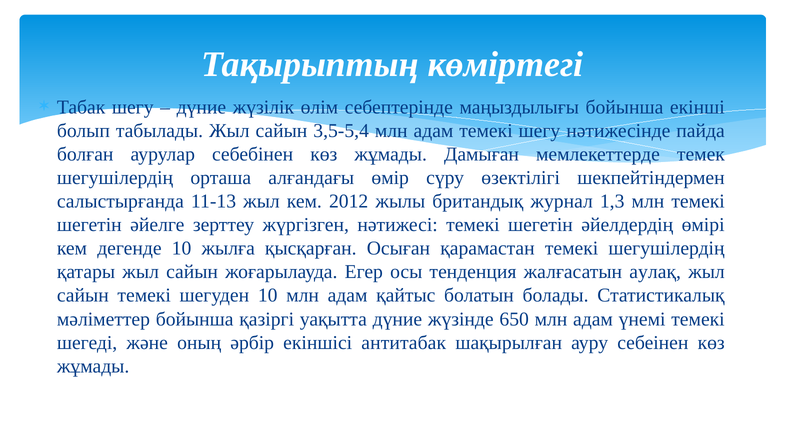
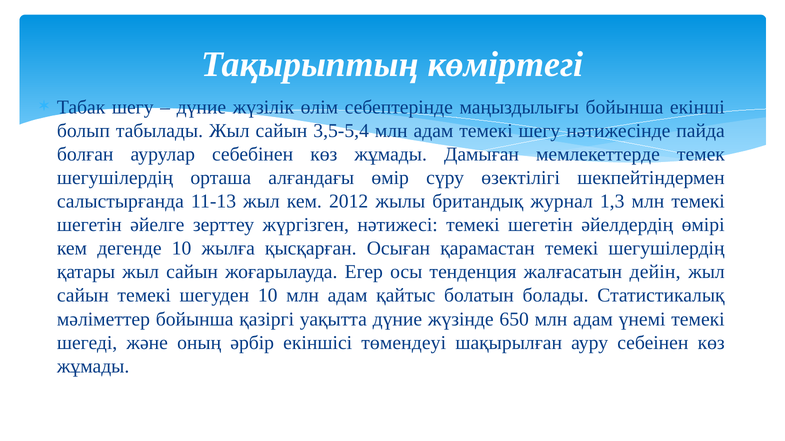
аулақ: аулақ -> дейін
антитабак: антитабак -> төмендеуі
